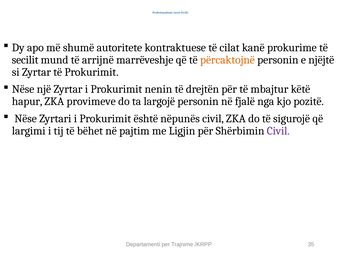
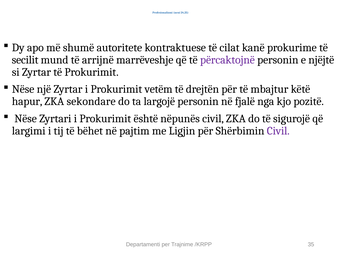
përcaktojnë colour: orange -> purple
nenin: nenin -> vetëm
provimeve: provimeve -> sekondare
